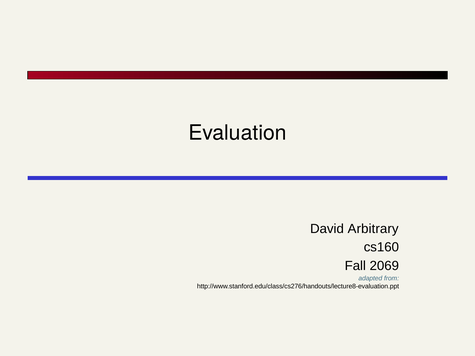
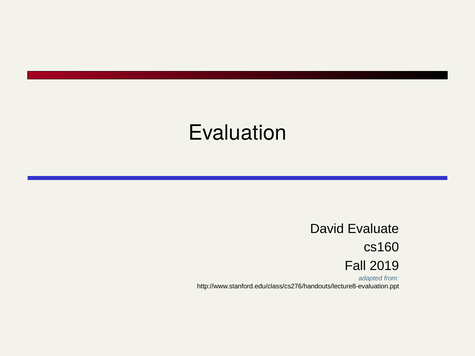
Arbitrary: Arbitrary -> Evaluate
2069: 2069 -> 2019
